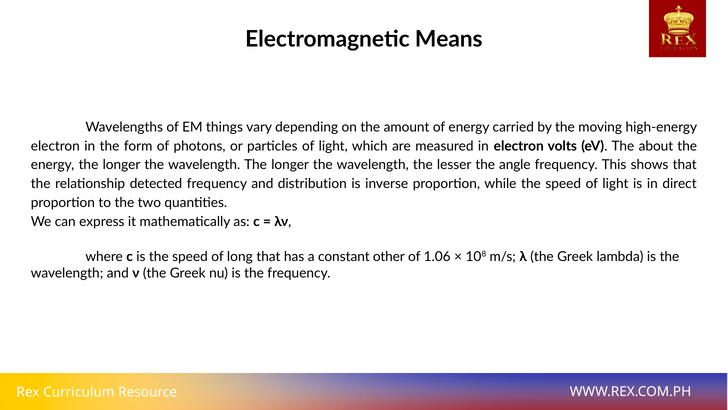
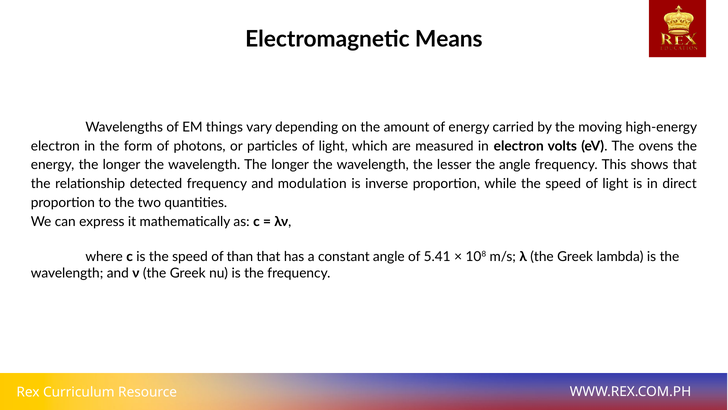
about: about -> ovens
distribution: distribution -> modulation
long: long -> than
constant other: other -> angle
1.06: 1.06 -> 5.41
